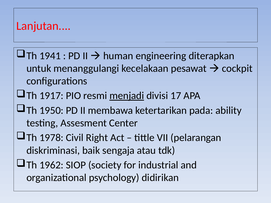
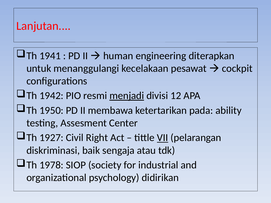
1917: 1917 -> 1942
17: 17 -> 12
1978: 1978 -> 1927
VII underline: none -> present
1962: 1962 -> 1978
